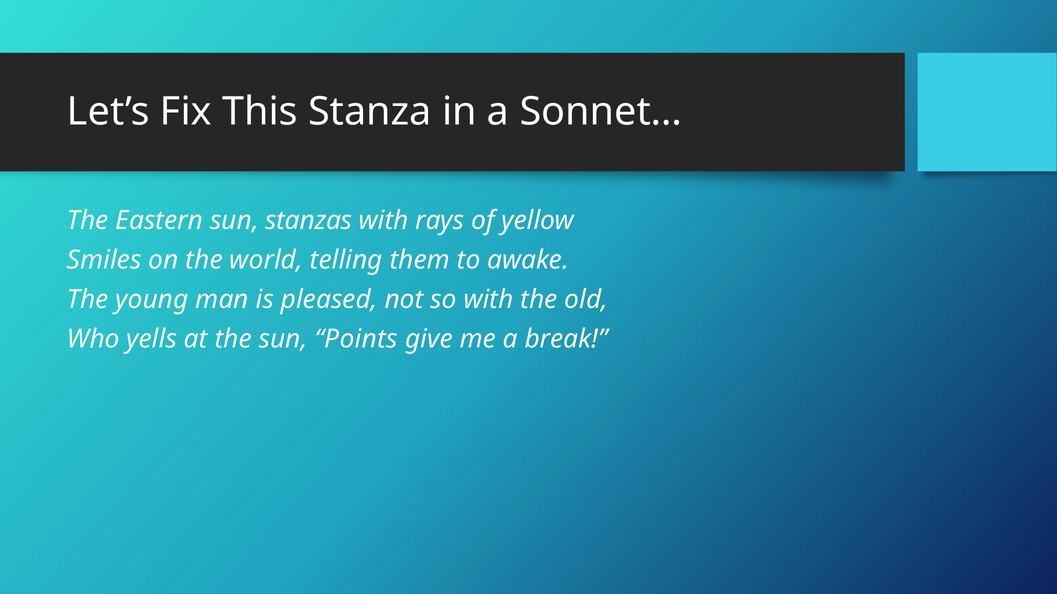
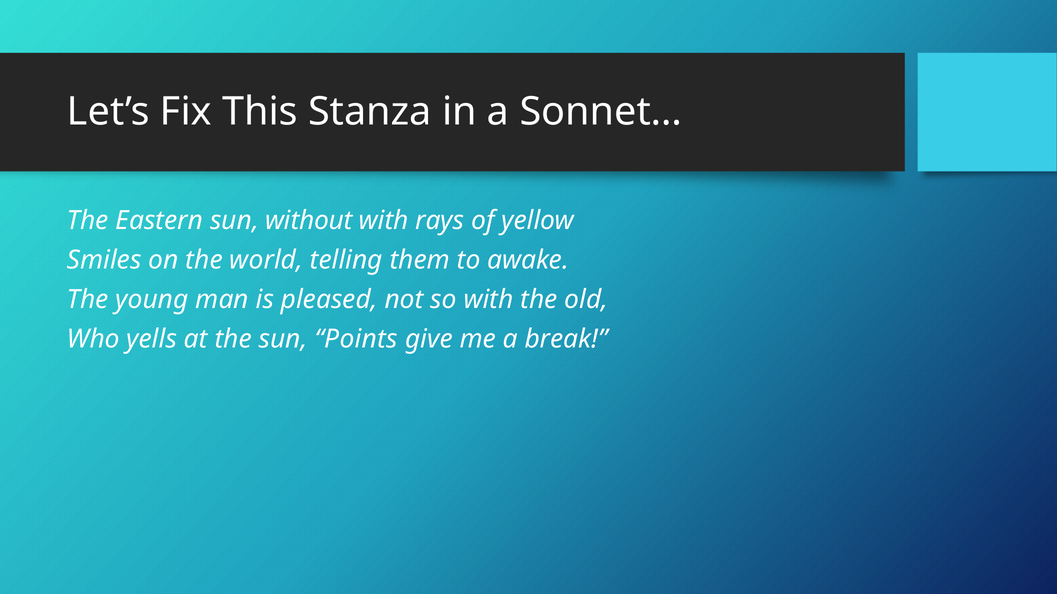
stanzas: stanzas -> without
